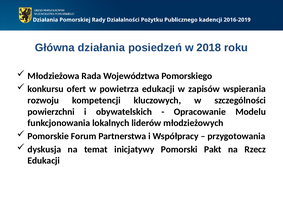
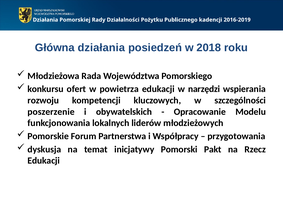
zapisów: zapisów -> narzędzi
powierzchni: powierzchni -> poszerzenie
